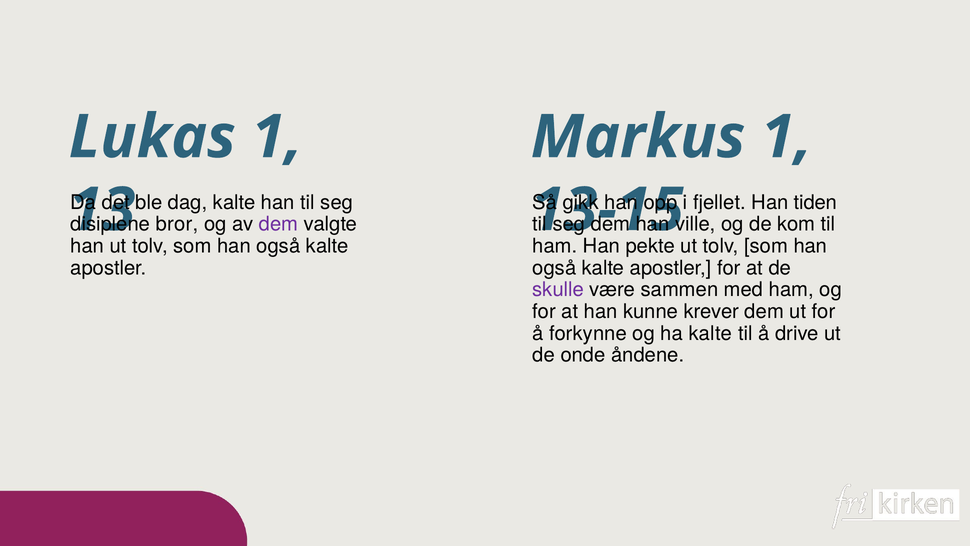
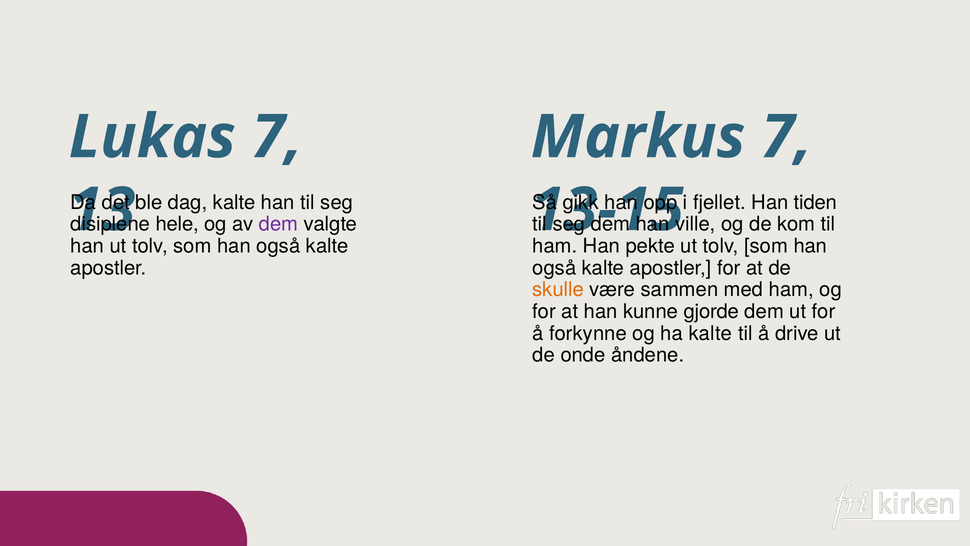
Lukas 1: 1 -> 7
Markus 1: 1 -> 7
bror: bror -> hele
skulle colour: purple -> orange
krever: krever -> gjorde
